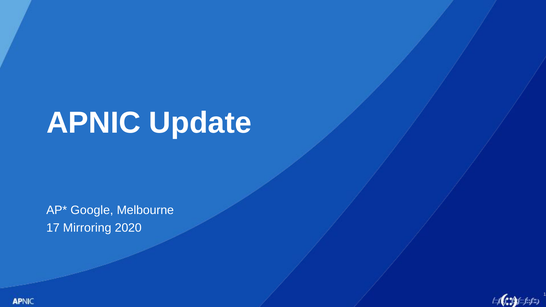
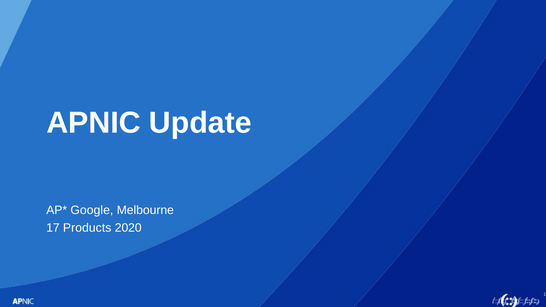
Mirroring: Mirroring -> Products
